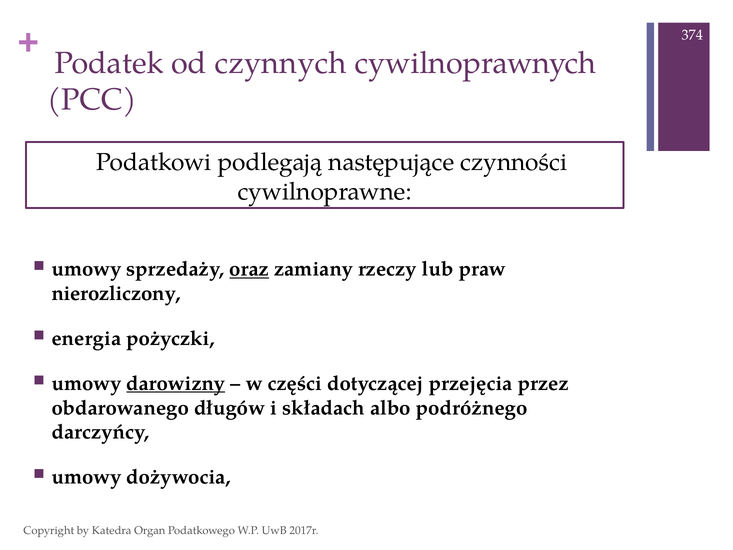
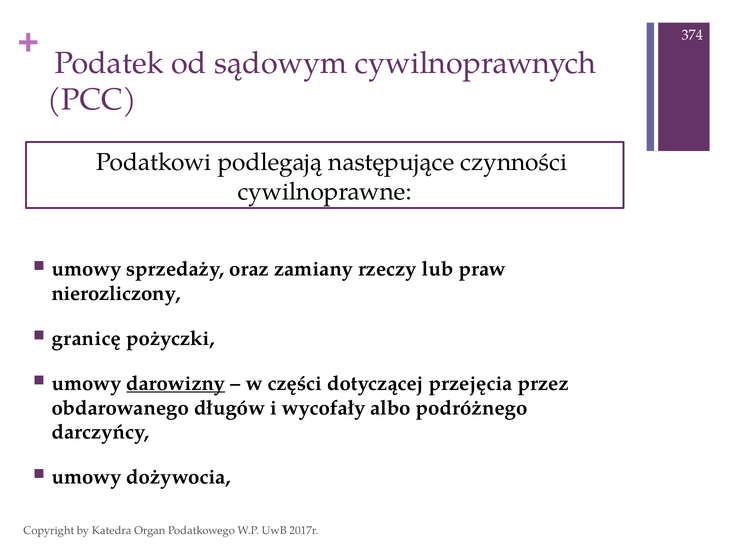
czynnych: czynnych -> sądowym
oraz underline: present -> none
energia: energia -> granicę
składach: składach -> wycofały
